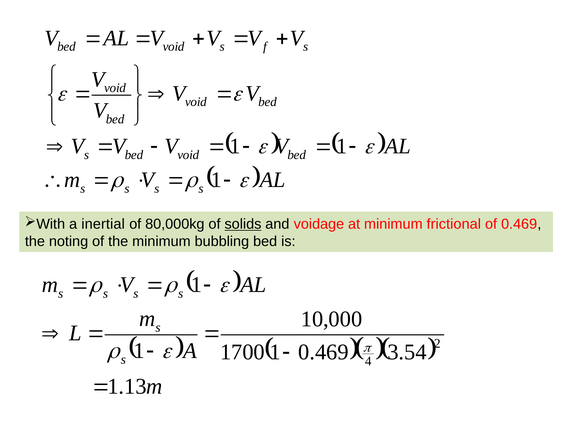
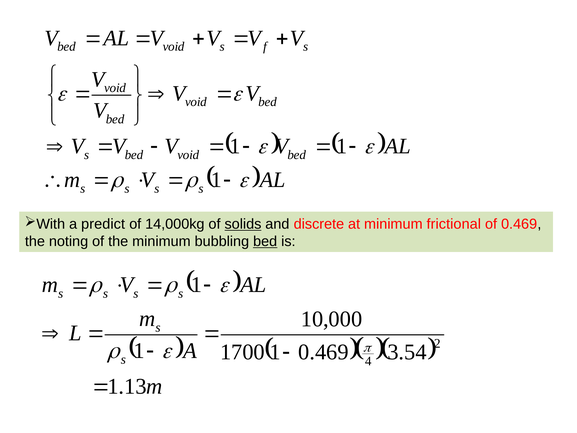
inertial: inertial -> predict
80,000kg: 80,000kg -> 14,000kg
voidage: voidage -> discrete
bed at (265, 241) underline: none -> present
